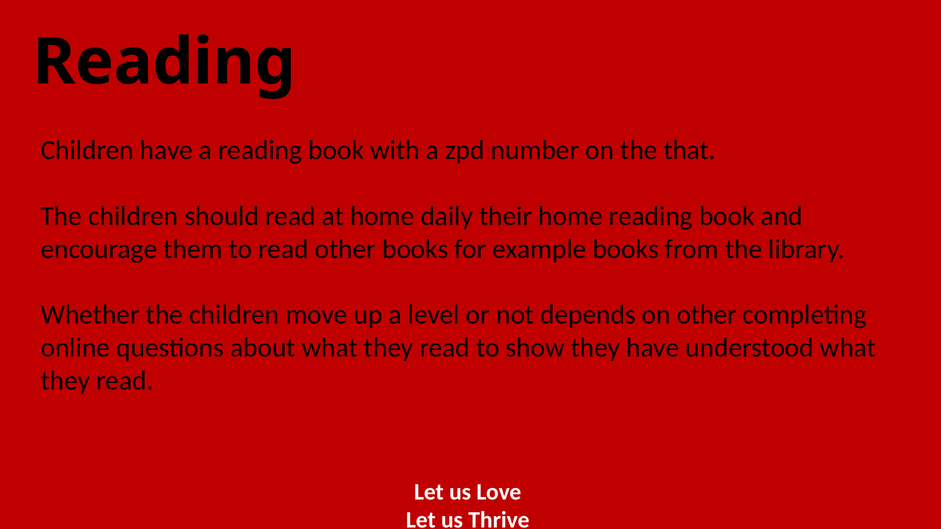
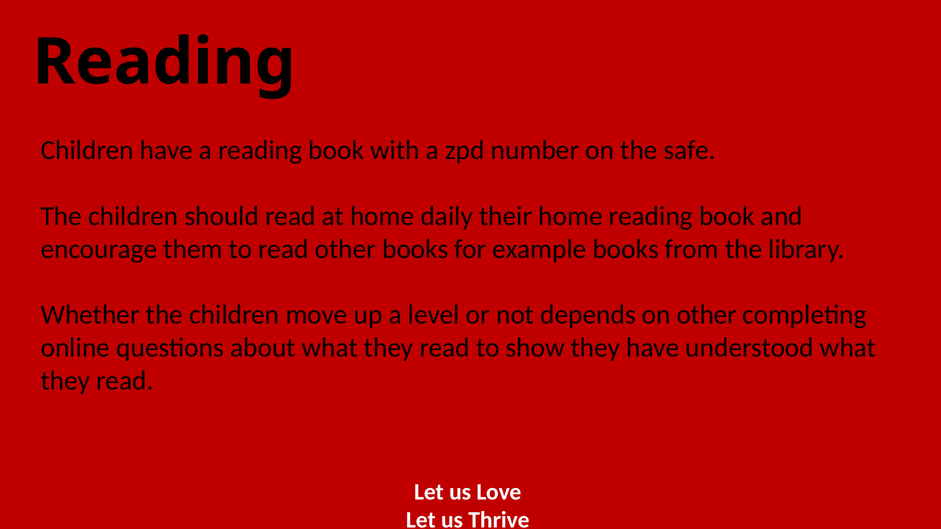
that: that -> safe
